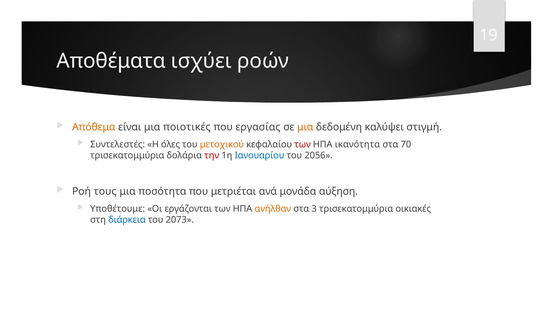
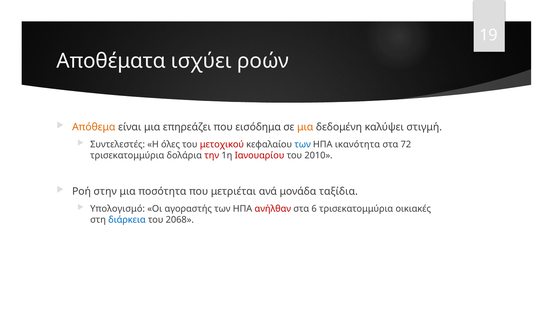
ποιοτικές: ποιοτικές -> επηρεάζει
εργασίας: εργασίας -> εισόδημα
μετοχικού colour: orange -> red
των at (303, 145) colour: red -> blue
70: 70 -> 72
Ιανουαρίου colour: blue -> red
2056: 2056 -> 2010
τους: τους -> στην
αύξηση: αύξηση -> ταξίδια
Υποθέτουμε: Υποθέτουμε -> Υπολογισμό
εργάζονται: εργάζονται -> αγοραστής
ανήλθαν colour: orange -> red
3: 3 -> 6
2073: 2073 -> 2068
